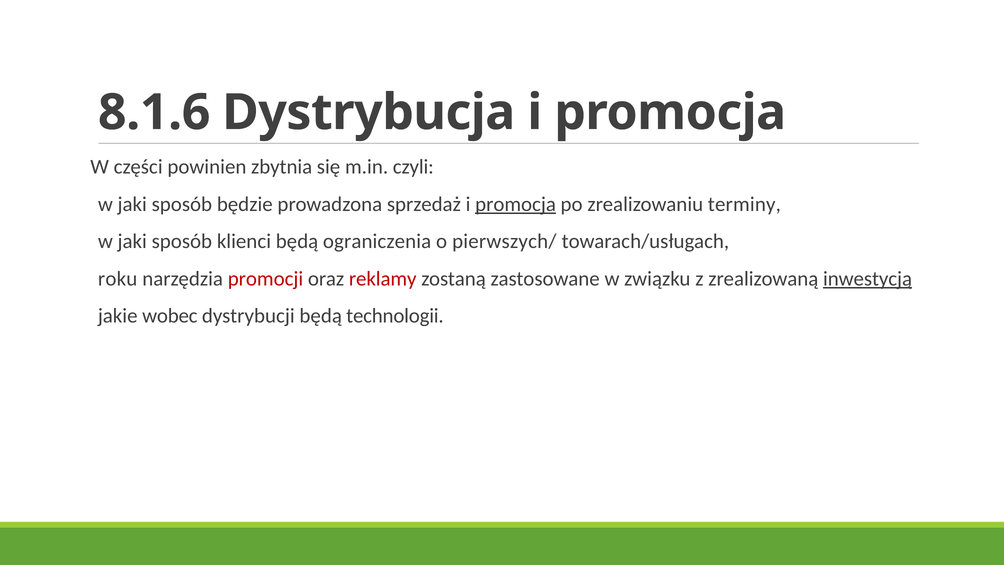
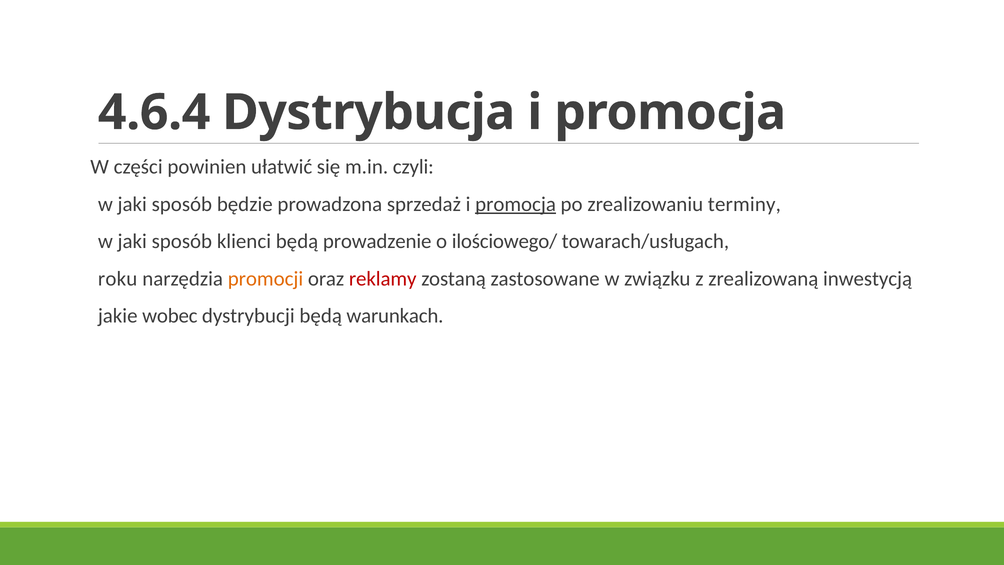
8.1.6: 8.1.6 -> 4.6.4
zbytnia: zbytnia -> ułatwić
ograniczenia: ograniczenia -> prowadzenie
pierwszych/: pierwszych/ -> ilościowego/
promocji colour: red -> orange
inwestycją underline: present -> none
technologii: technologii -> warunkach
